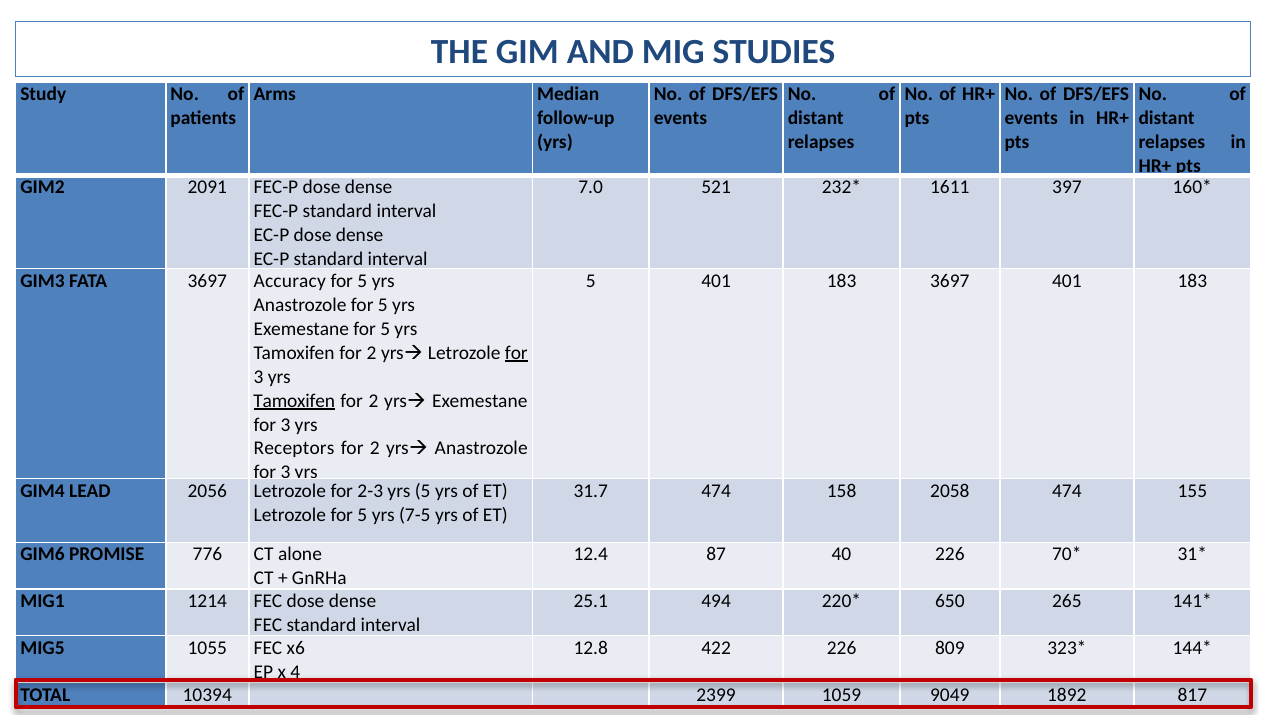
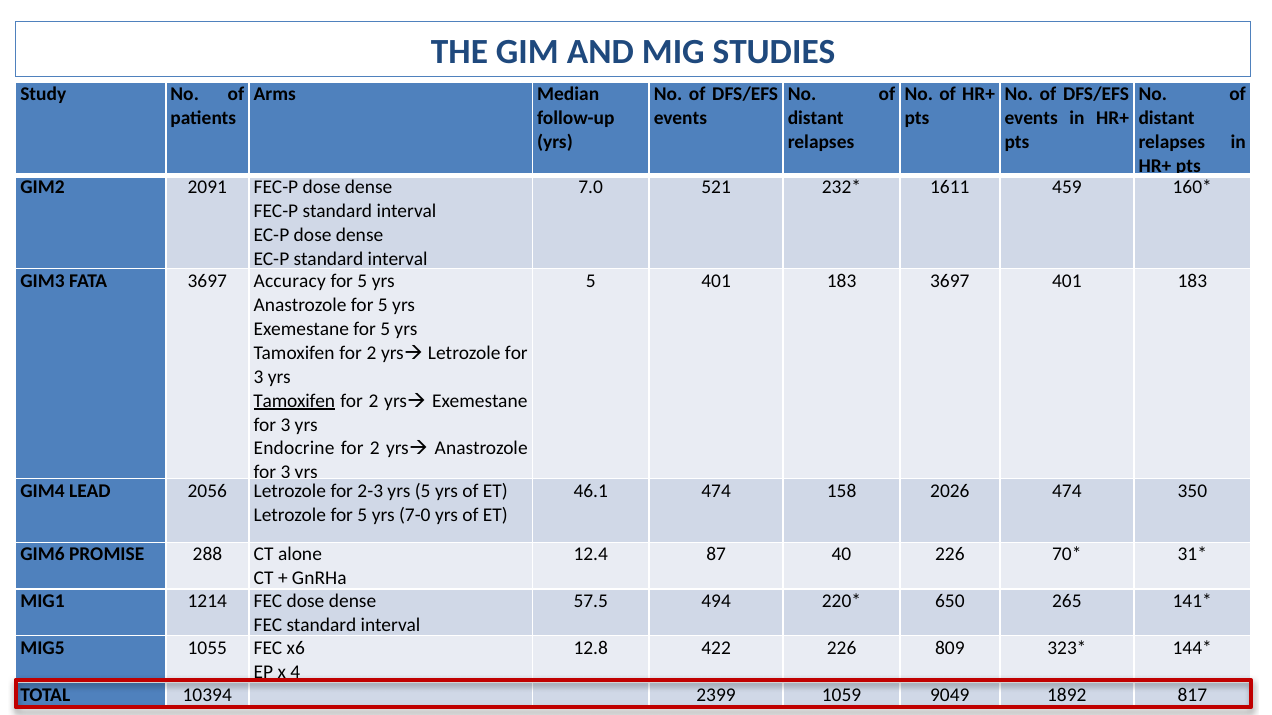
397: 397 -> 459
for at (516, 353) underline: present -> none
Receptors: Receptors -> Endocrine
31.7: 31.7 -> 46.1
2058: 2058 -> 2026
155: 155 -> 350
7-5: 7-5 -> 7-0
776: 776 -> 288
25.1: 25.1 -> 57.5
